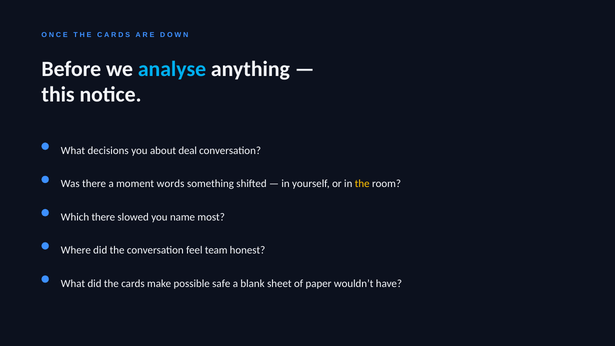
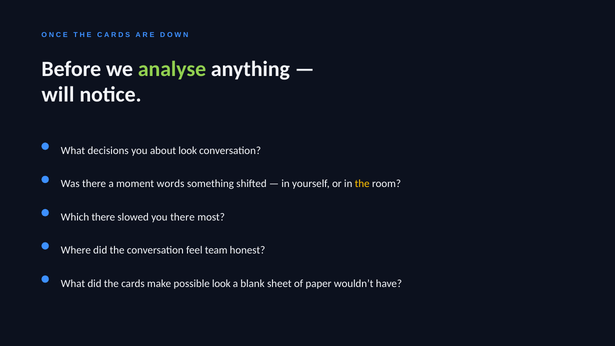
analyse colour: light blue -> light green
this: this -> will
about deal: deal -> look
you name: name -> there
possible safe: safe -> look
